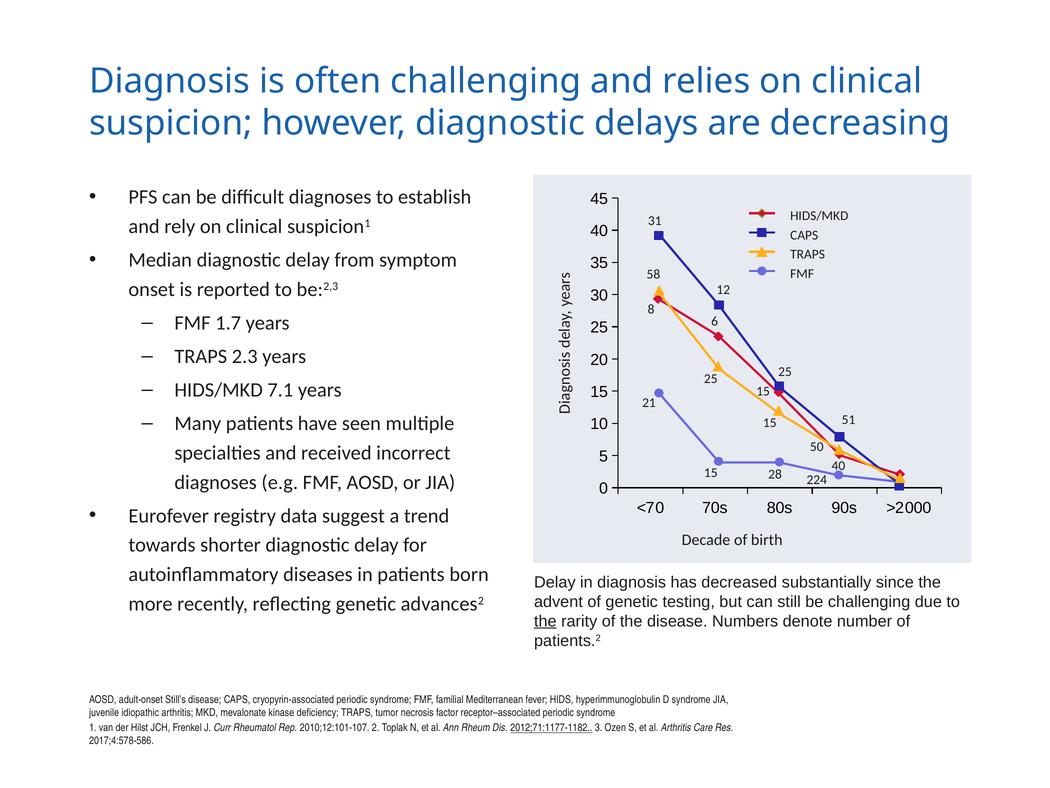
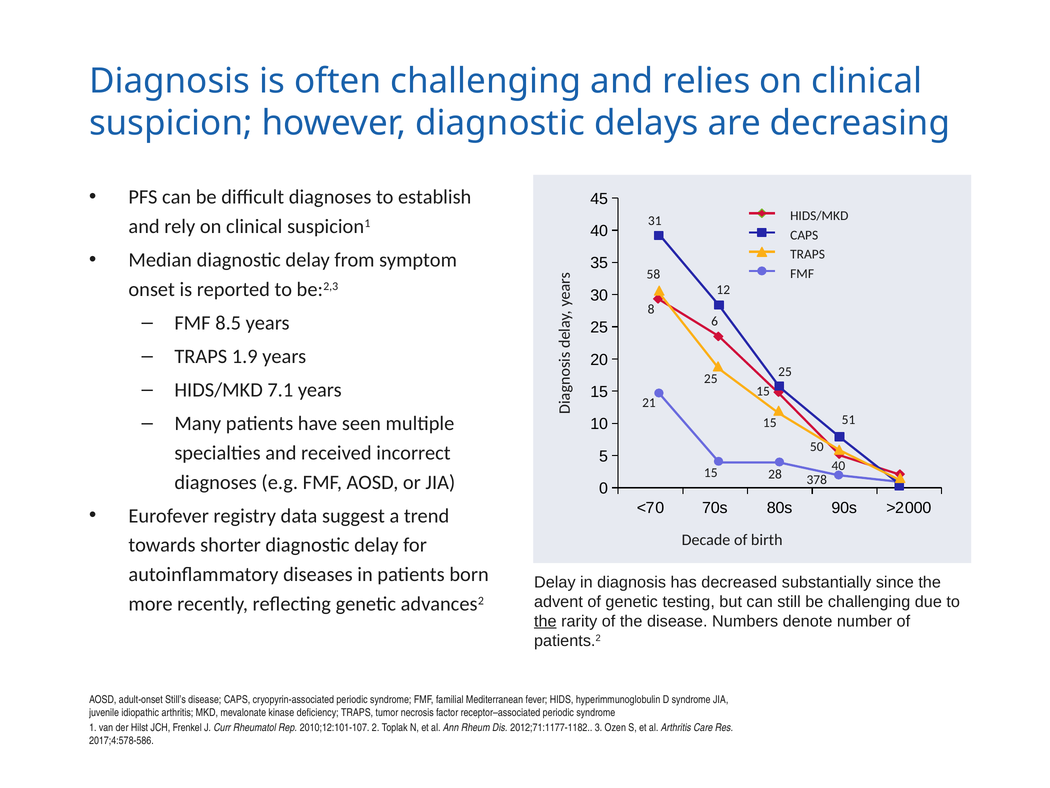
1.7: 1.7 -> 8.5
2.3: 2.3 -> 1.9
224: 224 -> 378
2012;71:1177-1182 underline: present -> none
